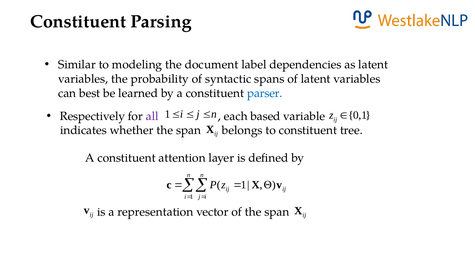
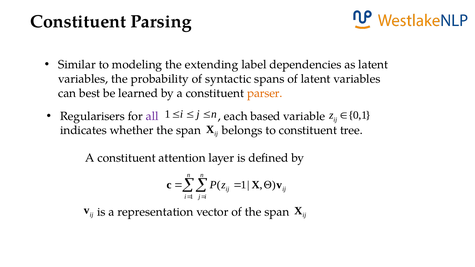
document: document -> extending
parser colour: blue -> orange
Respectively: Respectively -> Regularisers
